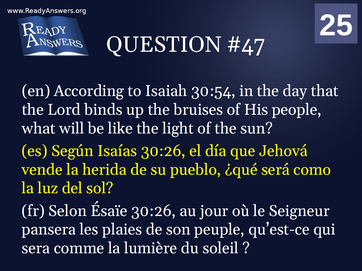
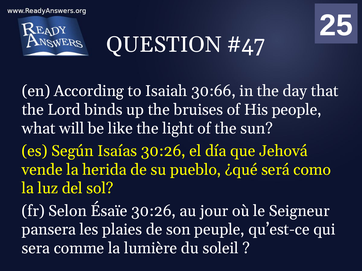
30:54: 30:54 -> 30:66
